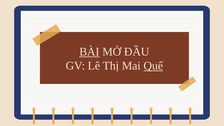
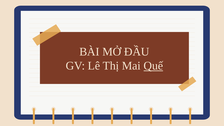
BÀI underline: present -> none
